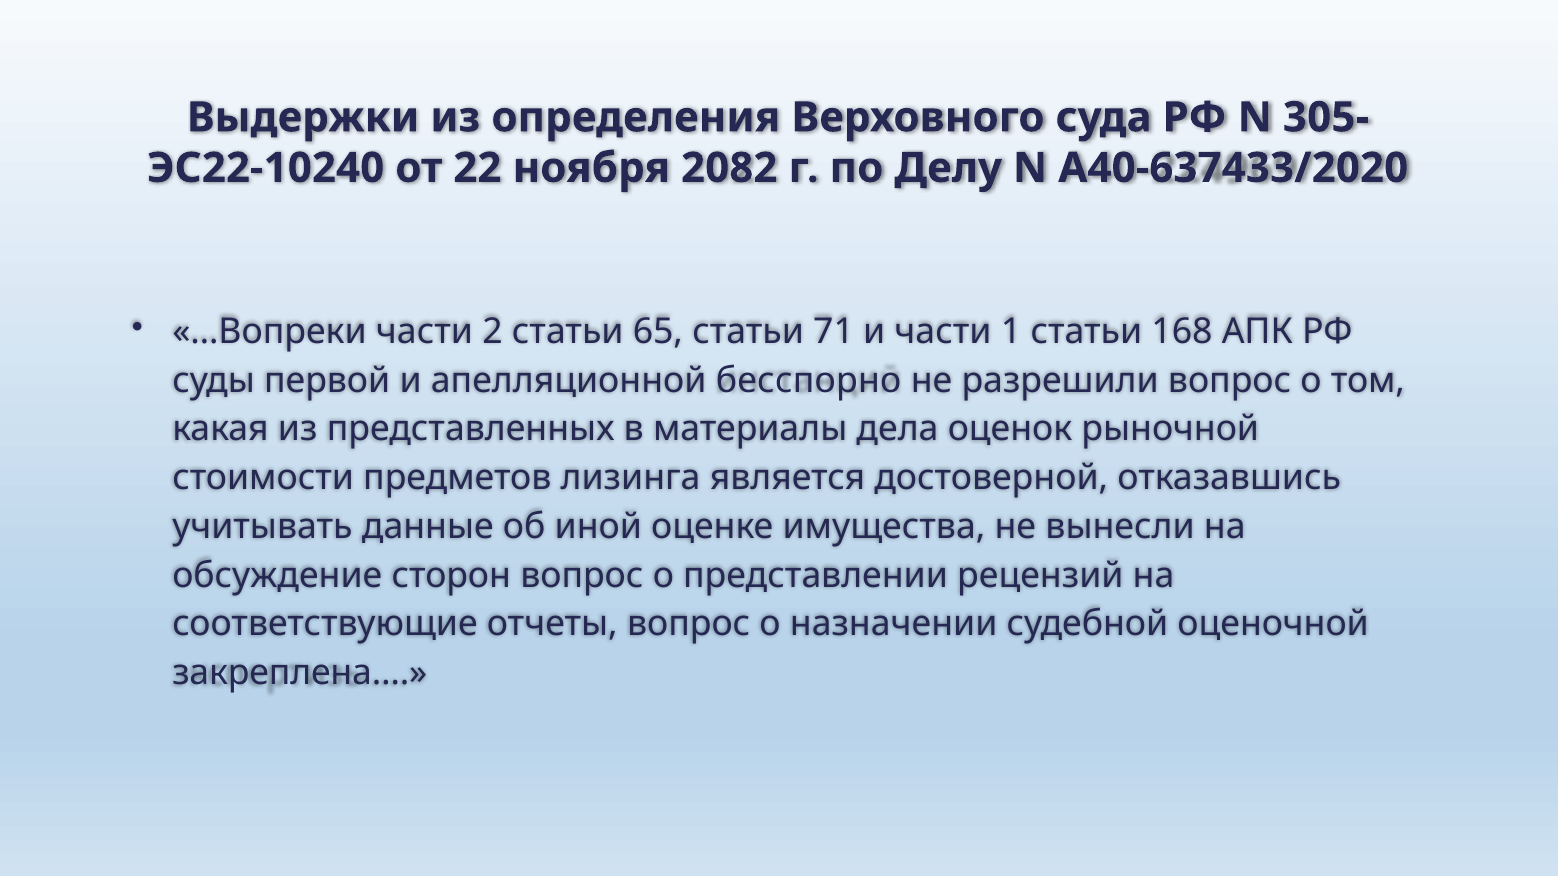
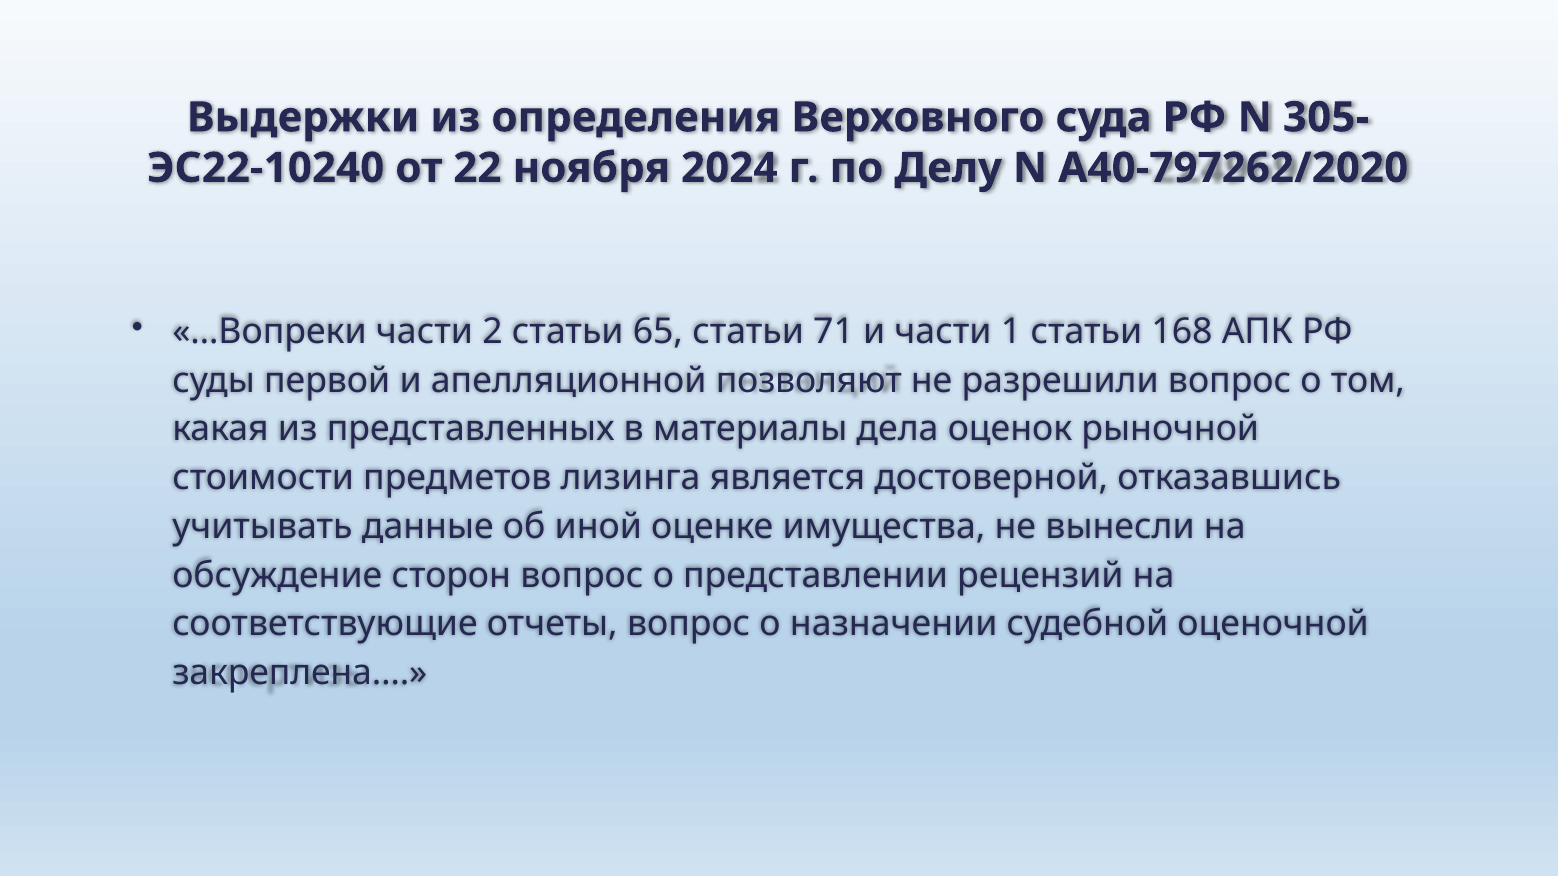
2082: 2082 -> 2024
А40-637433/2020: А40-637433/2020 -> А40-797262/2020
бесспорно: бесспорно -> позволяют
